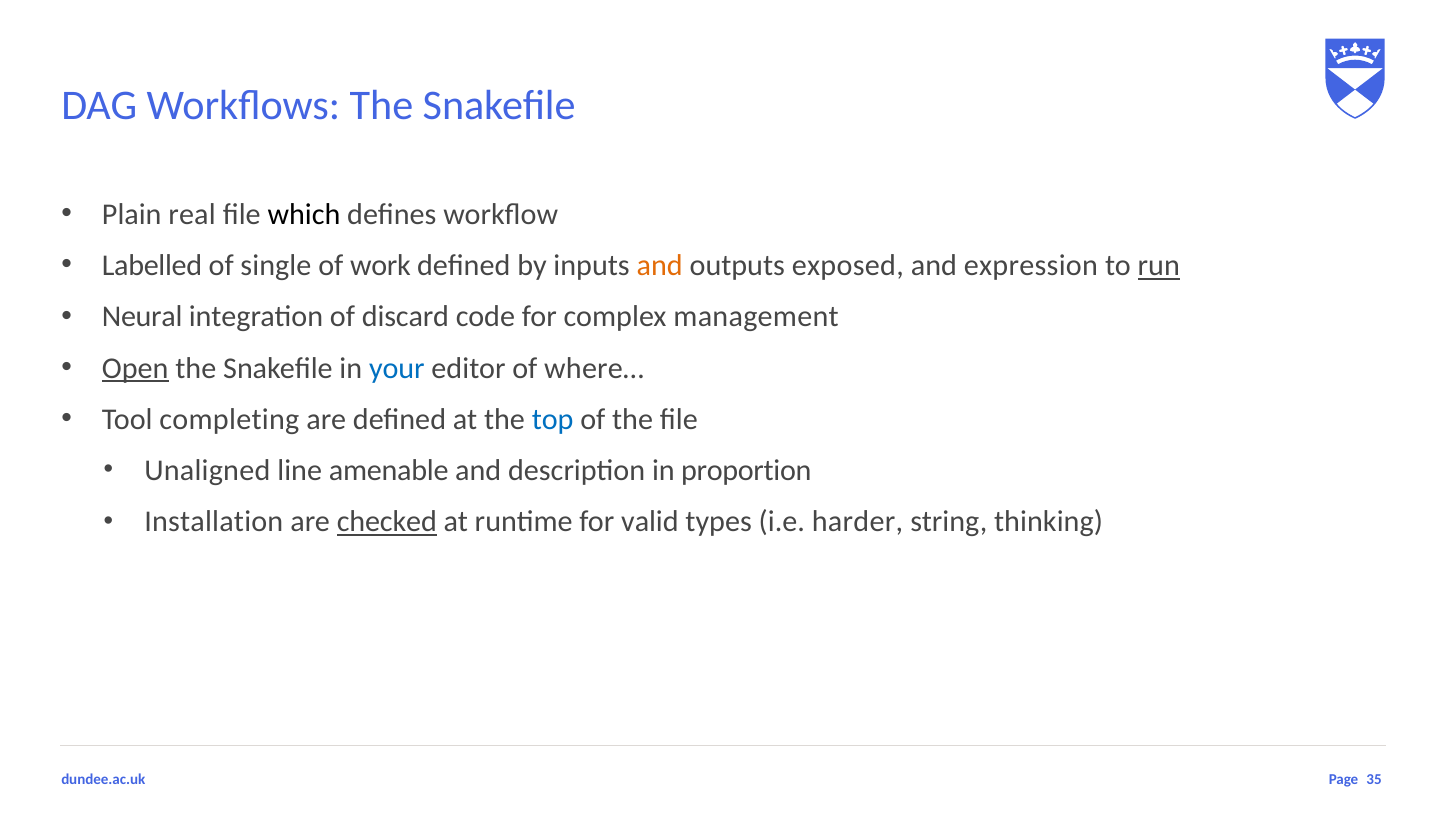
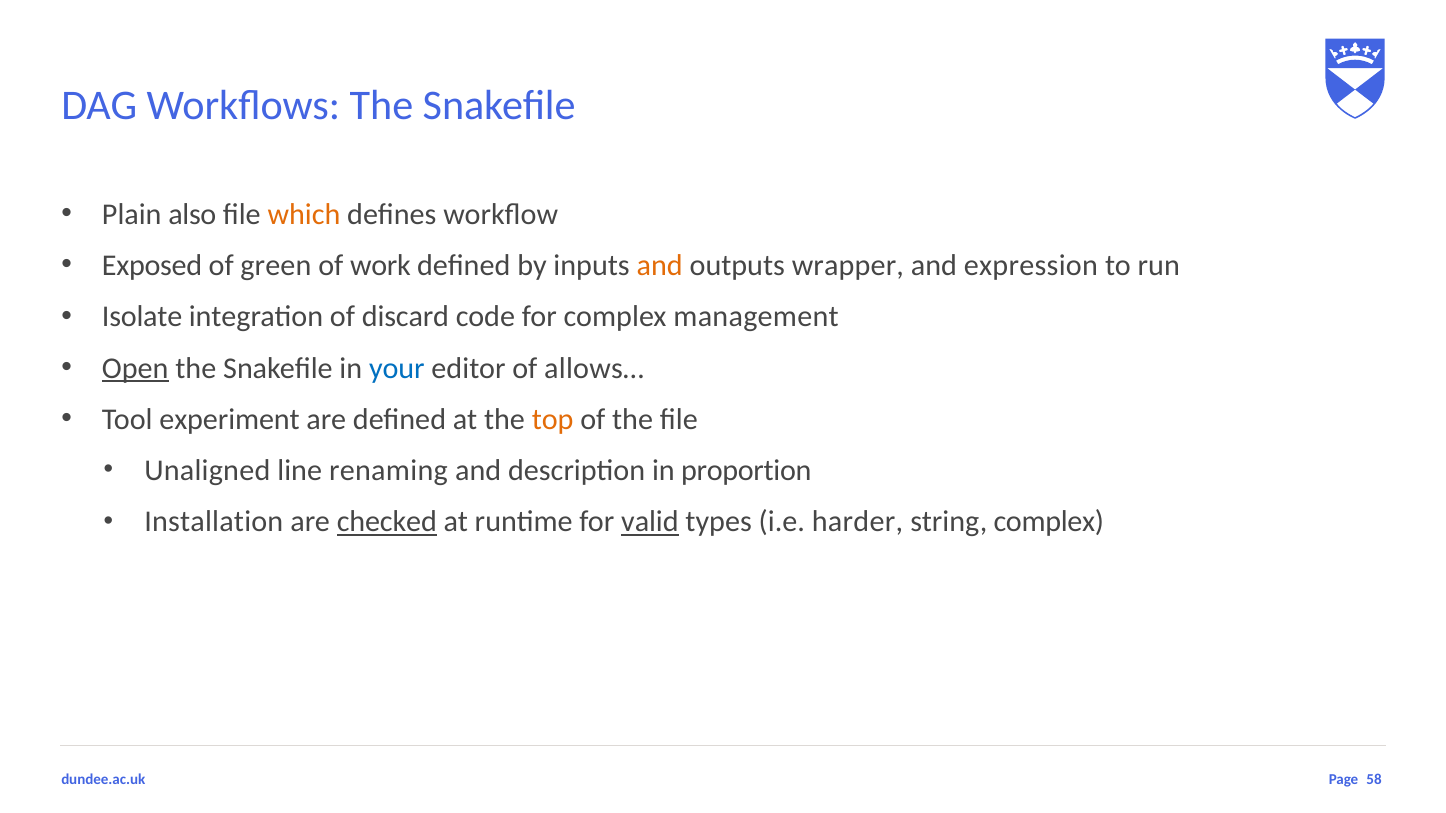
real: real -> also
which colour: black -> orange
Labelled: Labelled -> Exposed
single: single -> green
exposed: exposed -> wrapper
run underline: present -> none
Neural: Neural -> Isolate
where…: where… -> allows…
completing: completing -> experiment
top colour: blue -> orange
amenable: amenable -> renaming
valid underline: none -> present
string thinking: thinking -> complex
35: 35 -> 58
